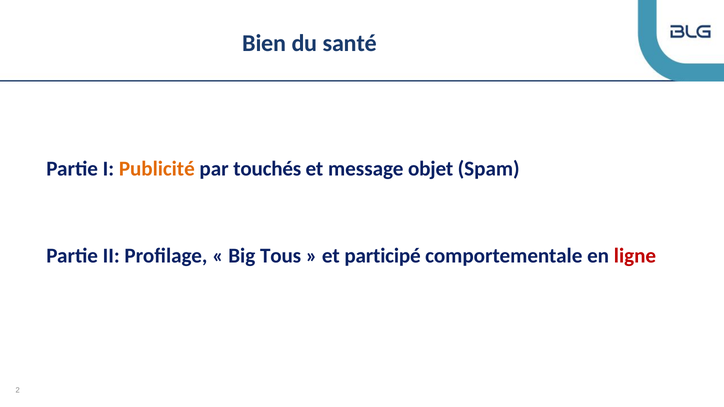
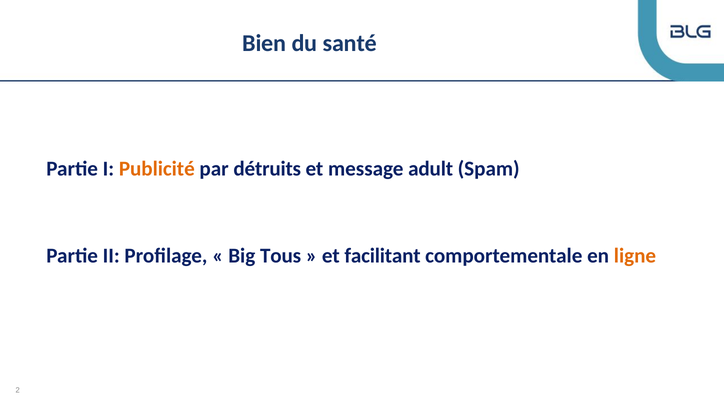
touchés: touchés -> détruits
objet: objet -> adult
participé: participé -> facilitant
ligne colour: red -> orange
